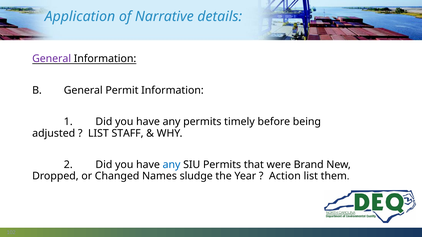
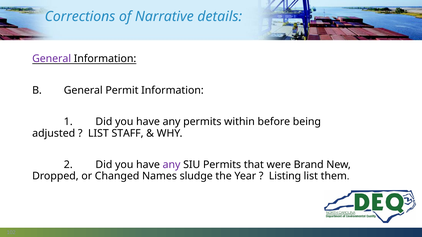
Application: Application -> Corrections
timely: timely -> within
any at (172, 165) colour: blue -> purple
Action: Action -> Listing
